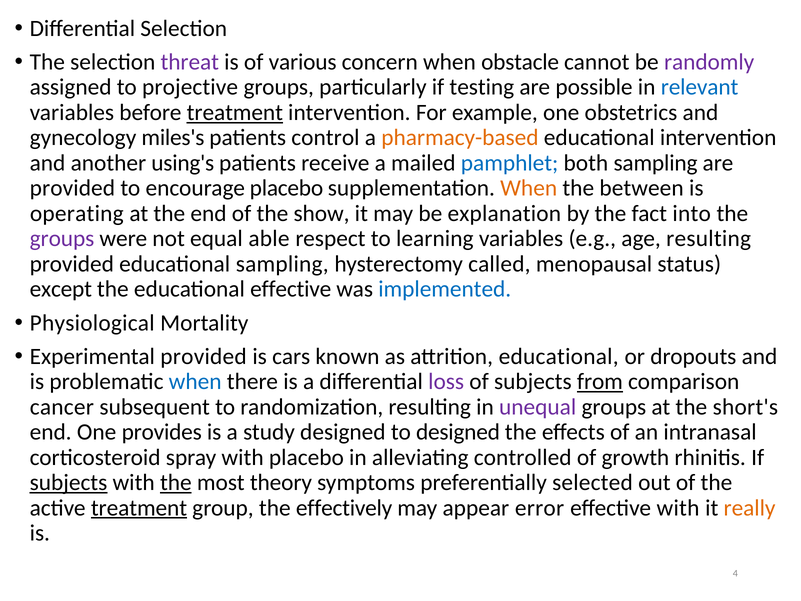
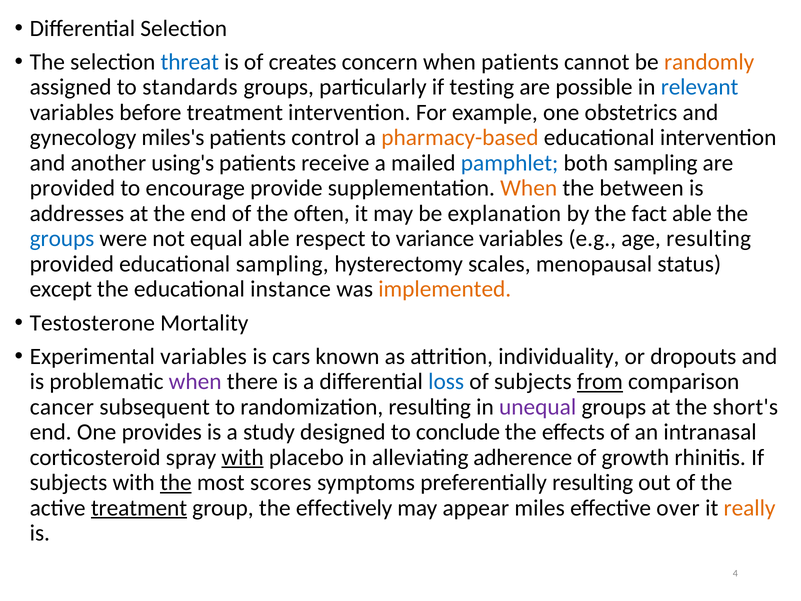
threat colour: purple -> blue
various: various -> creates
when obstacle: obstacle -> patients
randomly colour: purple -> orange
projective: projective -> standards
treatment at (235, 112) underline: present -> none
encourage placebo: placebo -> provide
operating: operating -> addresses
show: show -> often
fact into: into -> able
groups at (62, 239) colour: purple -> blue
learning: learning -> variance
called: called -> scales
educational effective: effective -> instance
implemented colour: blue -> orange
Physiological: Physiological -> Testosterone
Experimental provided: provided -> variables
attrition educational: educational -> individuality
when at (195, 381) colour: blue -> purple
loss colour: purple -> blue
to designed: designed -> conclude
with at (243, 457) underline: none -> present
controlled: controlled -> adherence
subjects at (69, 482) underline: present -> none
theory: theory -> scores
preferentially selected: selected -> resulting
error: error -> miles
effective with: with -> over
